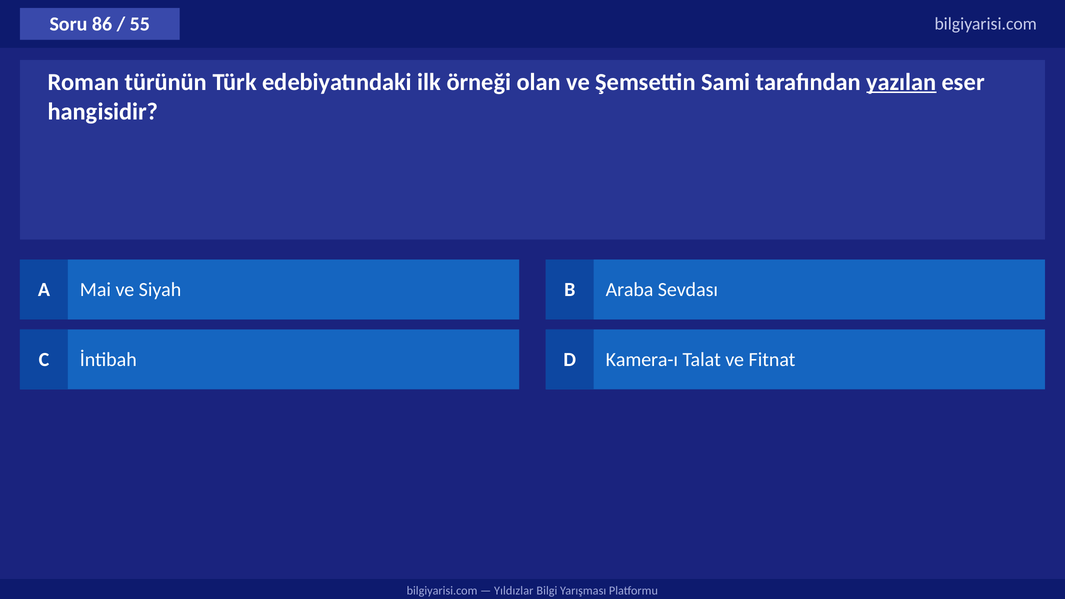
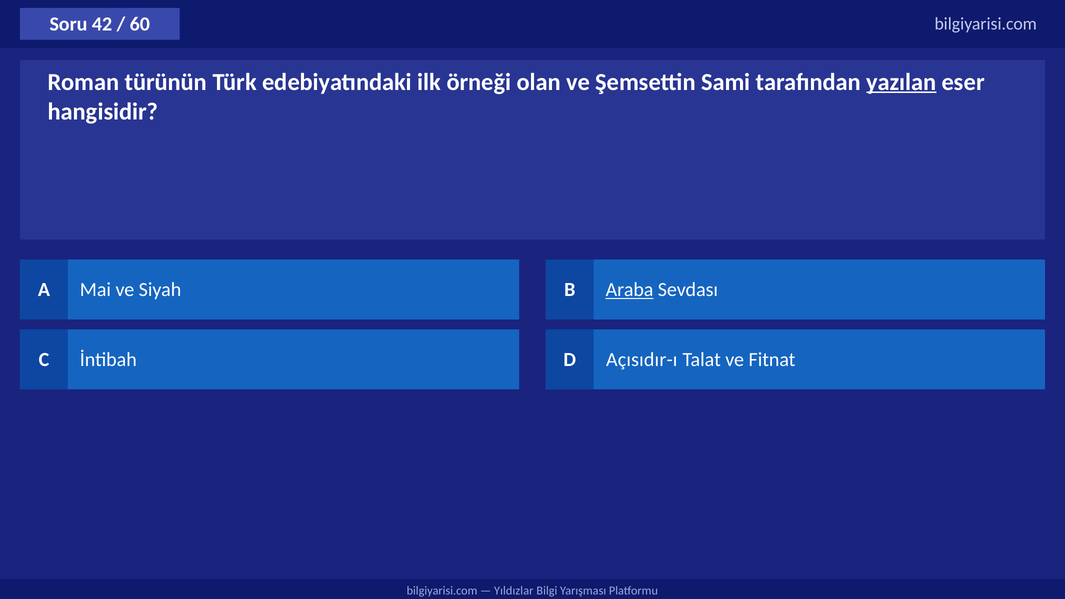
86: 86 -> 42
55: 55 -> 60
Araba underline: none -> present
Kamera-ı: Kamera-ı -> Açısıdır-ı
